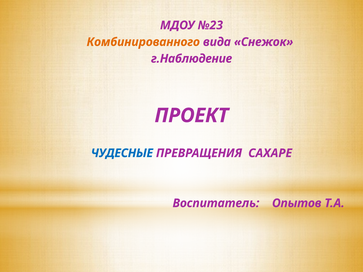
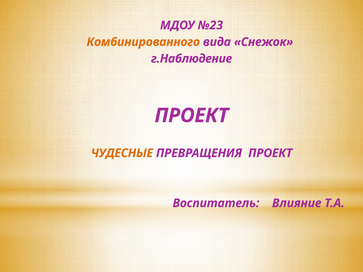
ЧУДЕСНЫЕ colour: blue -> orange
ПРЕВРАЩЕНИЯ САХАРЕ: САХАРЕ -> ПРОЕКТ
Опытов: Опытов -> Влияние
